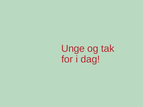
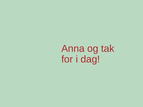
Unge: Unge -> Anna
